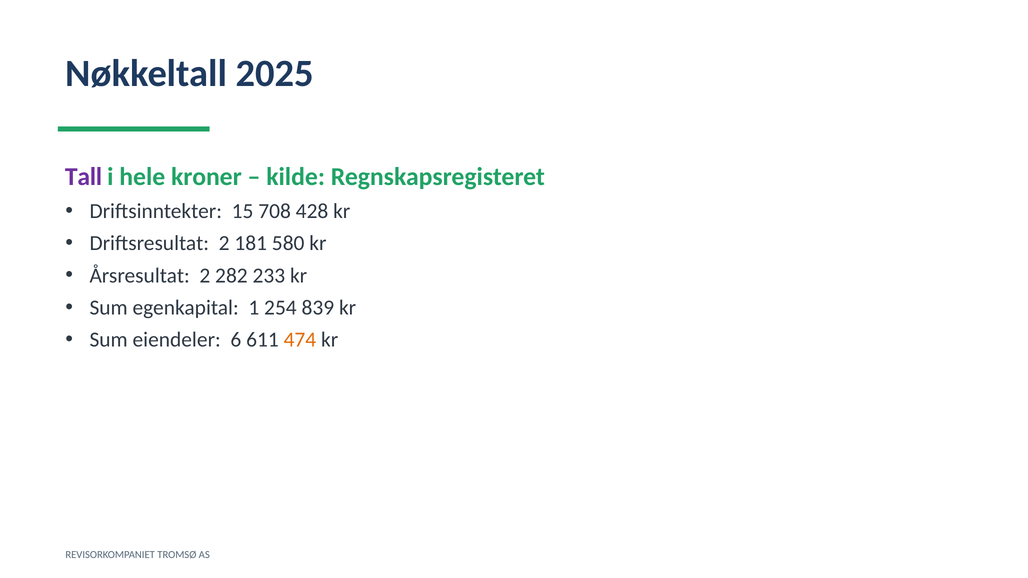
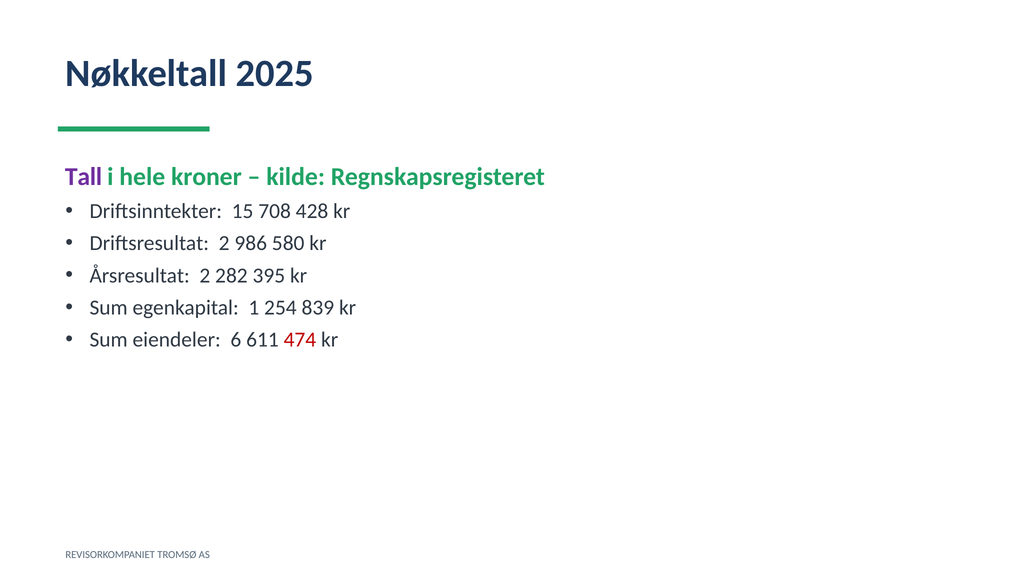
181: 181 -> 986
233: 233 -> 395
474 colour: orange -> red
